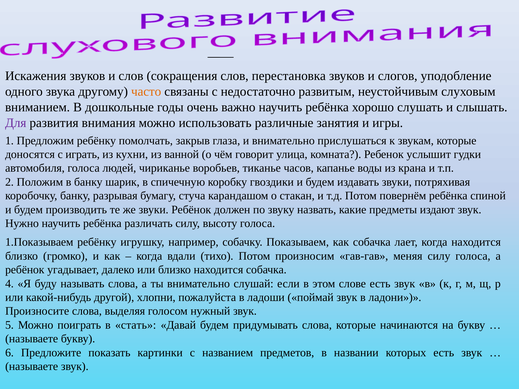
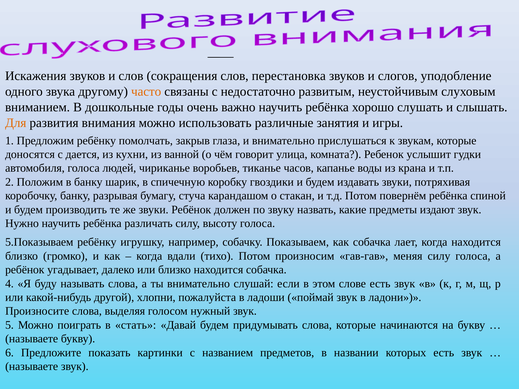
Для colour: purple -> orange
играть: играть -> дается
1.Показываем: 1.Показываем -> 5.Показываем
